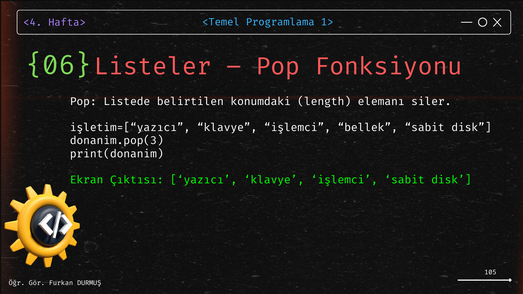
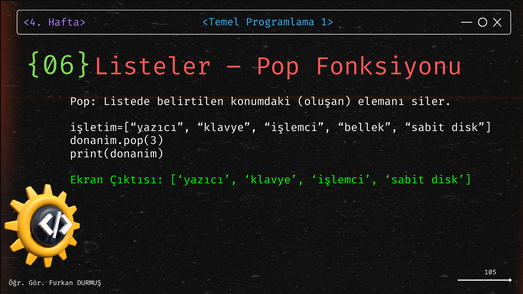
length: length -> oluşan
